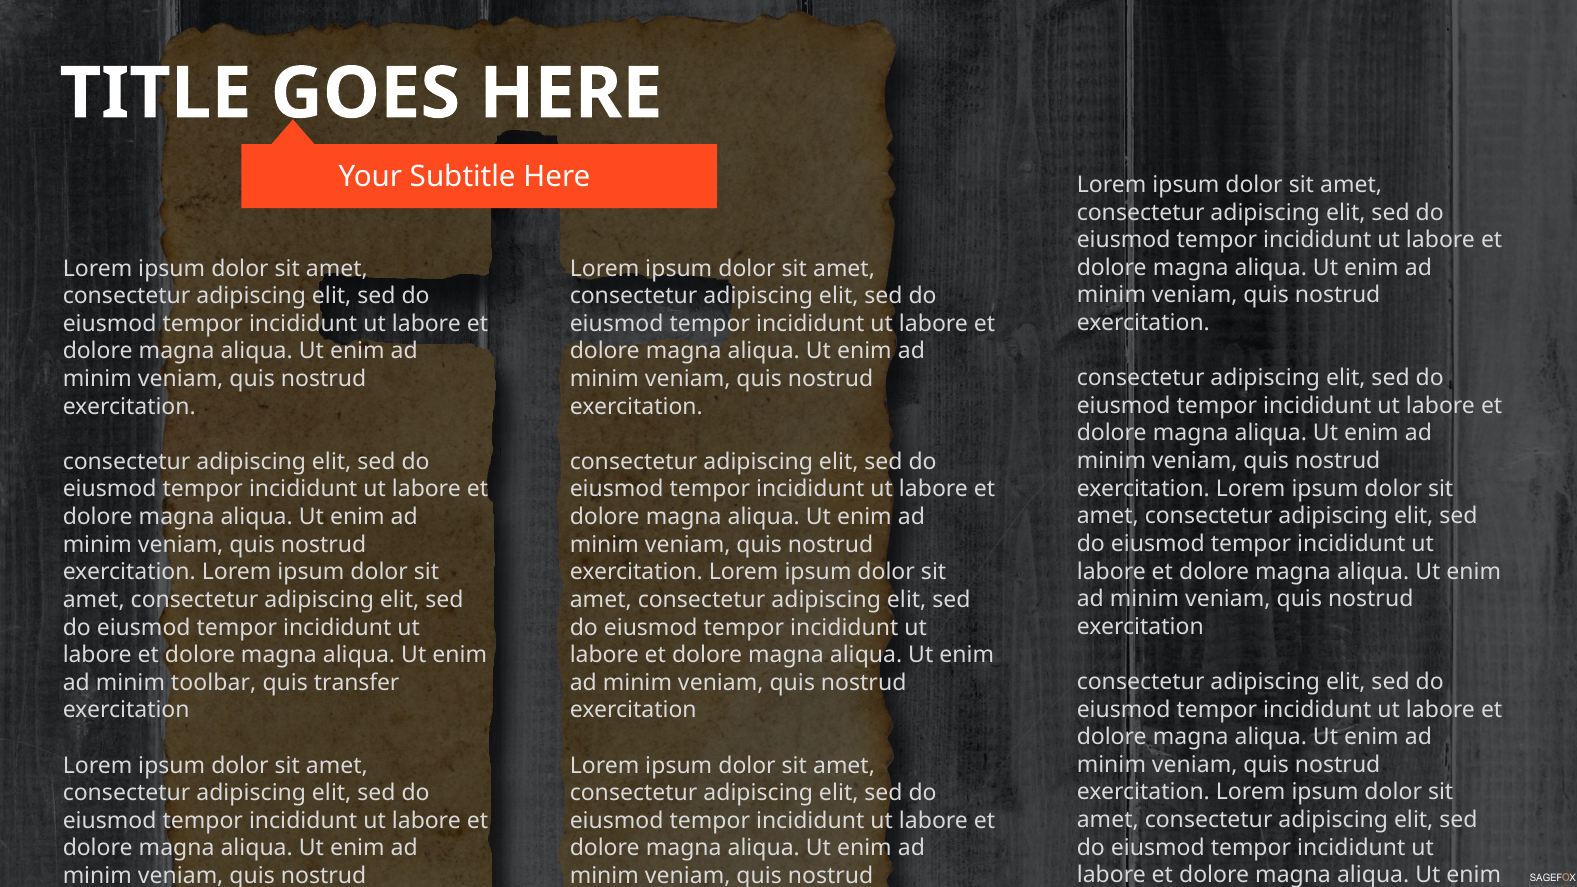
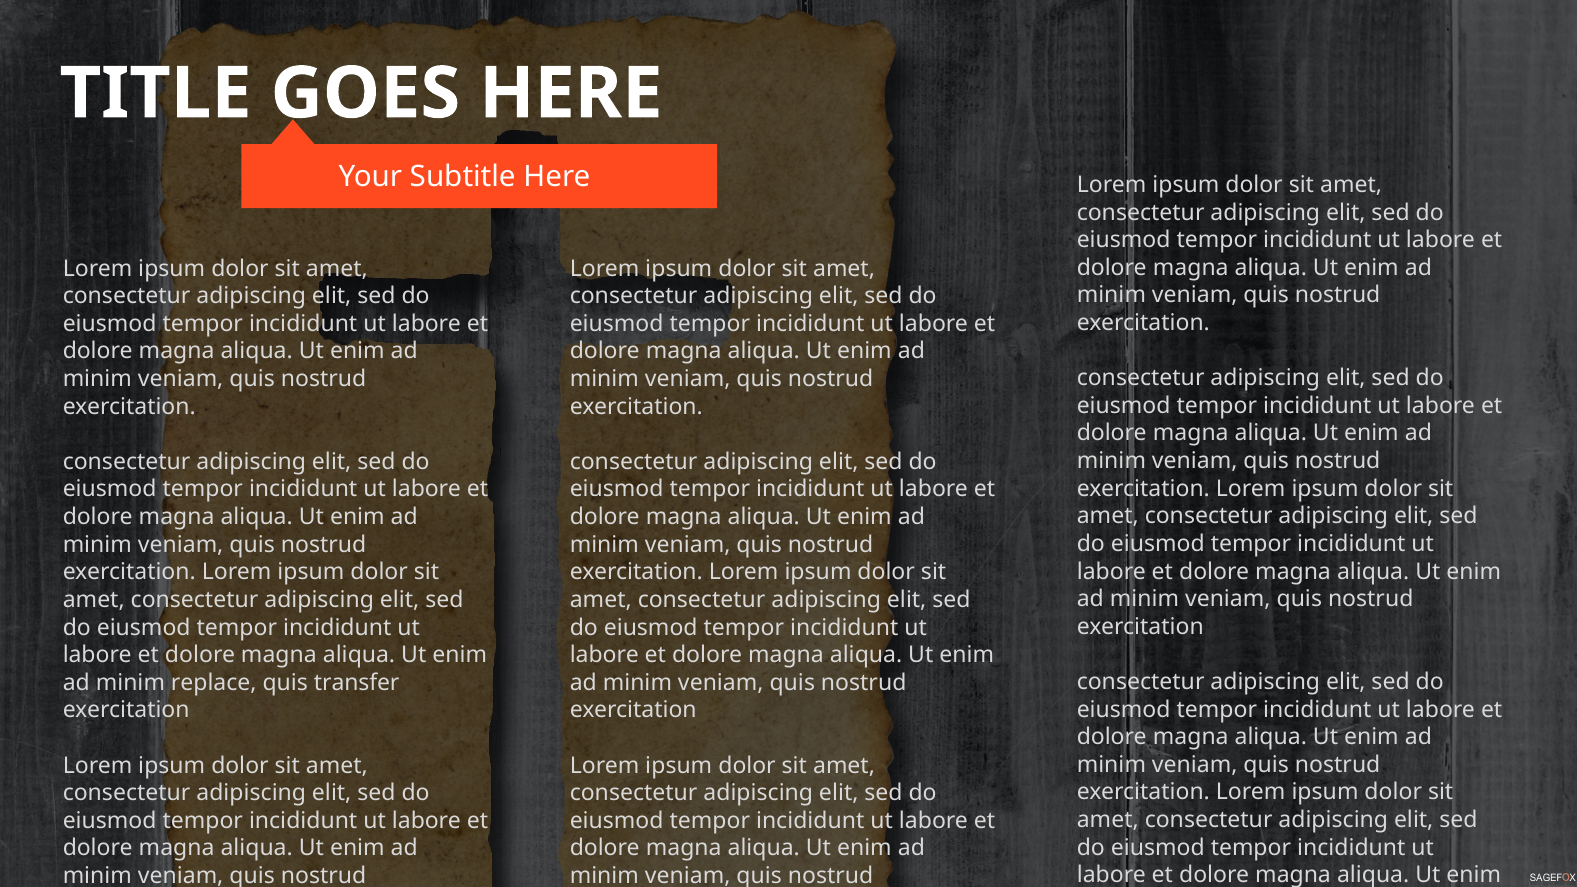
toolbar: toolbar -> replace
